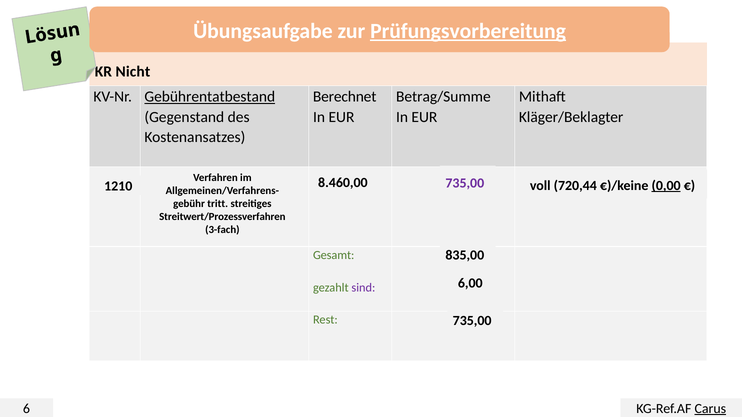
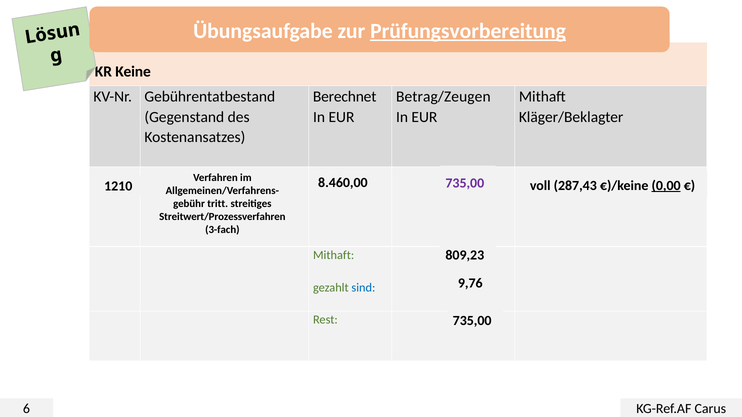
Nicht: Nicht -> Keine
Gebührentatbestand underline: present -> none
Betrag/Summe: Betrag/Summe -> Betrag/Zeugen
720,44: 720,44 -> 287,43
835,00: 835,00 -> 809,23
Gesamt at (334, 255): Gesamt -> Mithaft
6,00: 6,00 -> 9,76
sind colour: purple -> blue
Carus underline: present -> none
